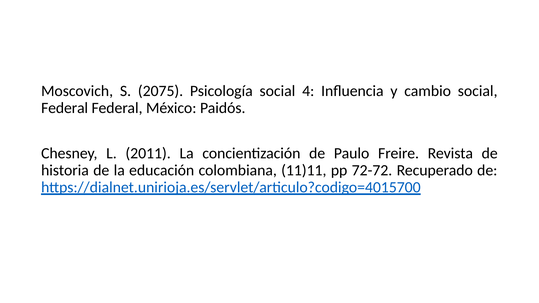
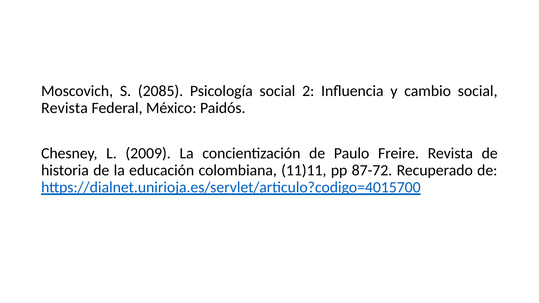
2075: 2075 -> 2085
4: 4 -> 2
Federal at (65, 108): Federal -> Revista
2011: 2011 -> 2009
72-72: 72-72 -> 87-72
